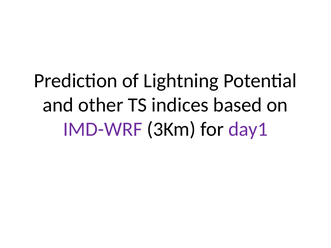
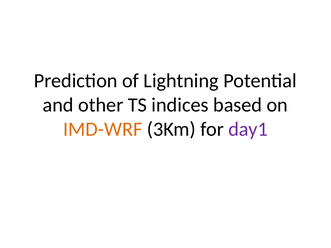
IMD-WRF colour: purple -> orange
